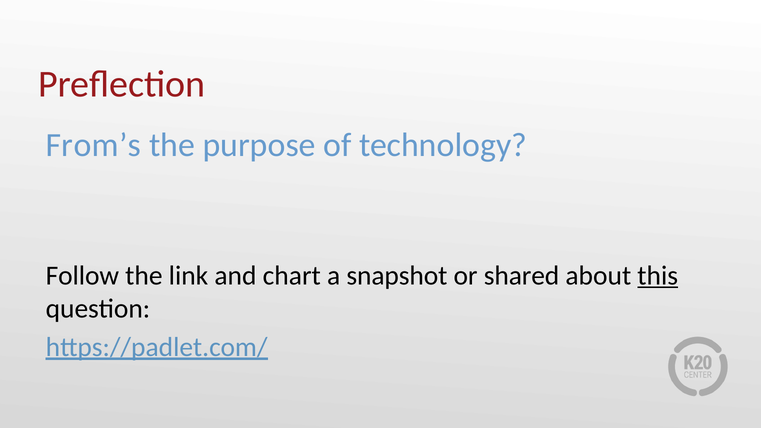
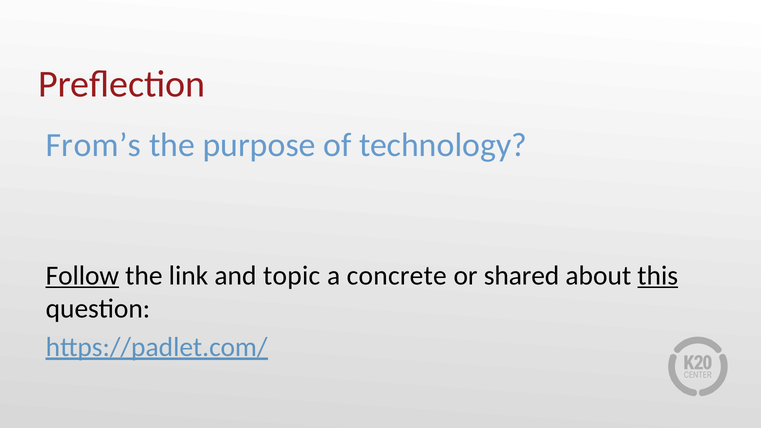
Follow underline: none -> present
chart: chart -> topic
snapshot: snapshot -> concrete
